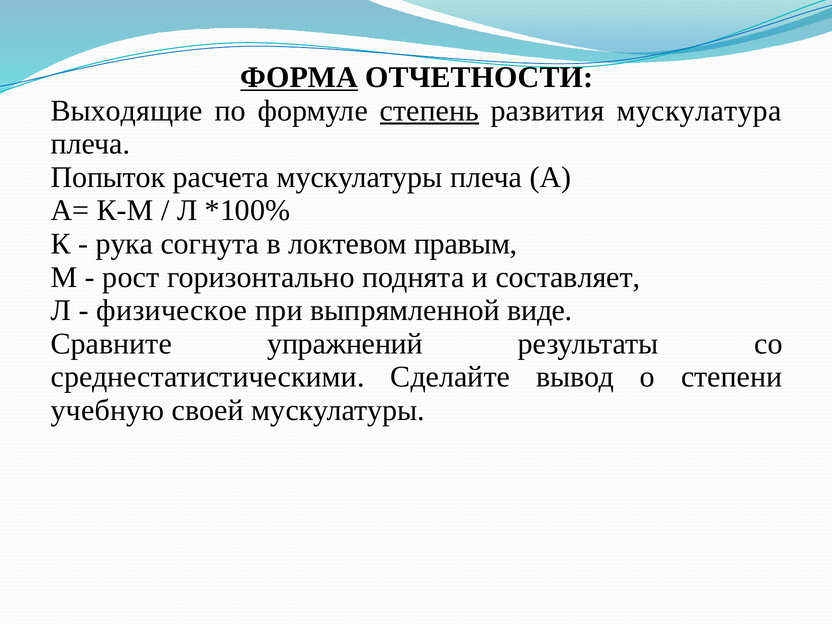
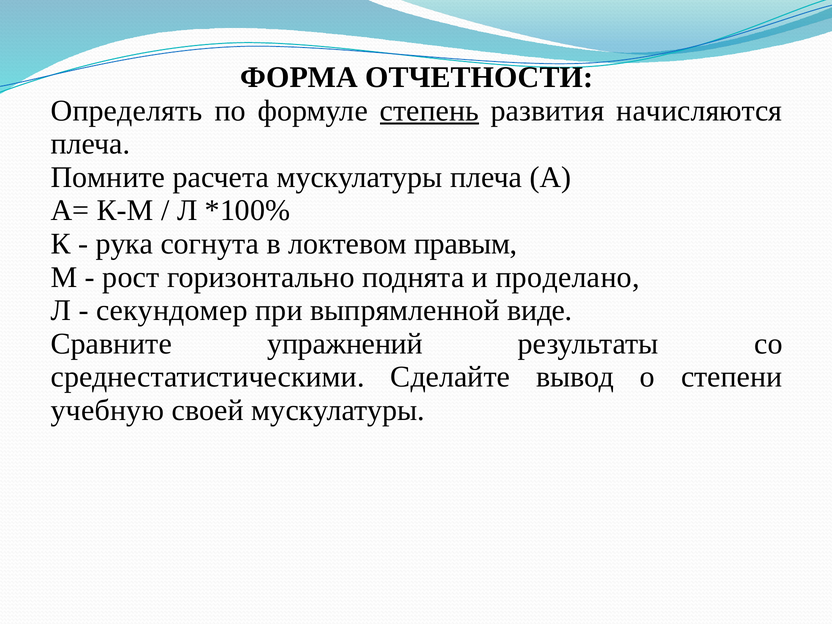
ФОРМА underline: present -> none
Выходящие: Выходящие -> Определять
мускулатура: мускулатура -> начисляются
Попыток: Попыток -> Помните
составляет: составляет -> проделано
физическое: физическое -> секундомер
